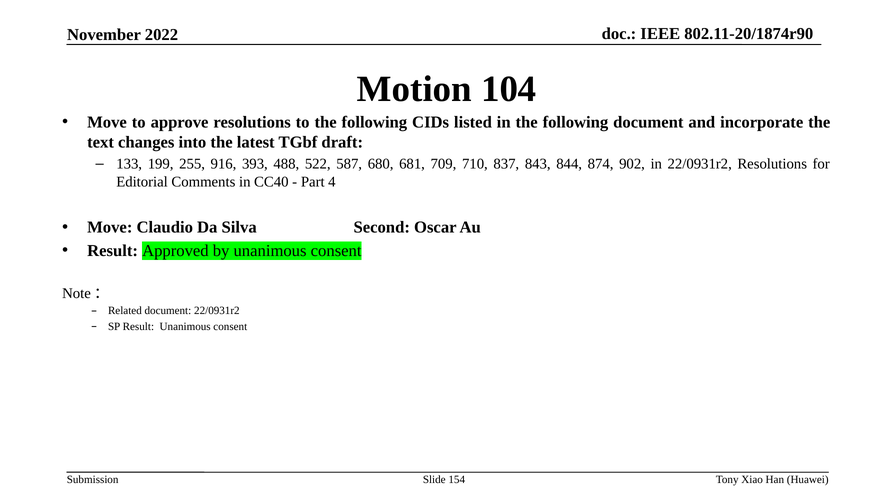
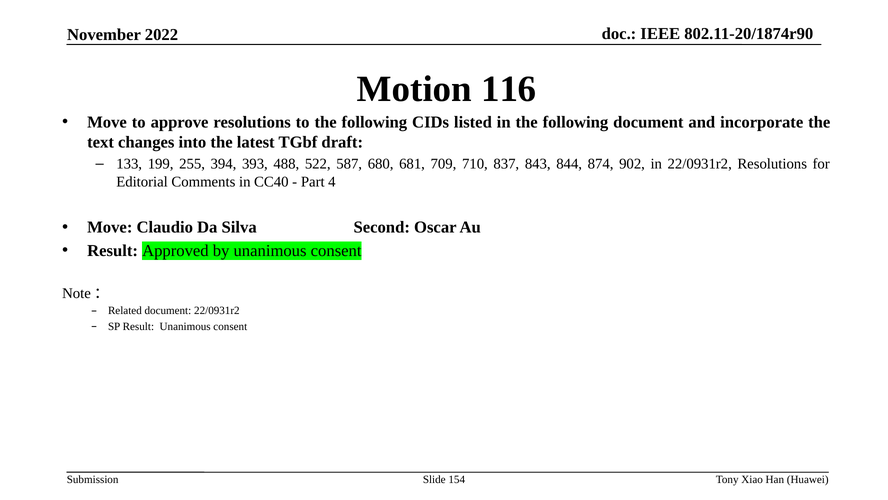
104: 104 -> 116
916: 916 -> 394
